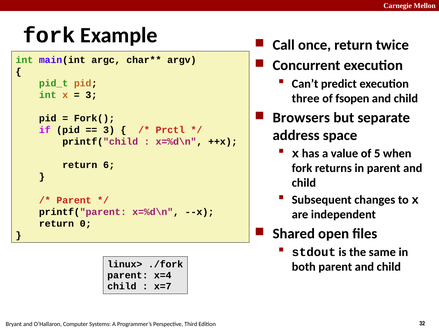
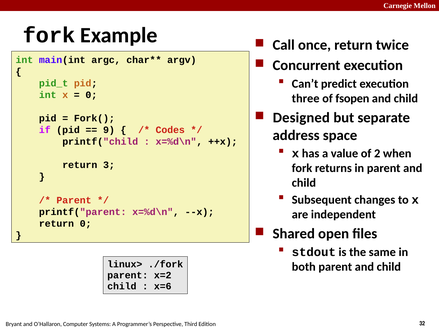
3 at (91, 95): 3 -> 0
Browsers: Browsers -> Designed
3 at (109, 130): 3 -> 9
Prctl: Prctl -> Codes
5: 5 -> 2
6: 6 -> 3
x=4: x=4 -> x=2
x=7: x=7 -> x=6
